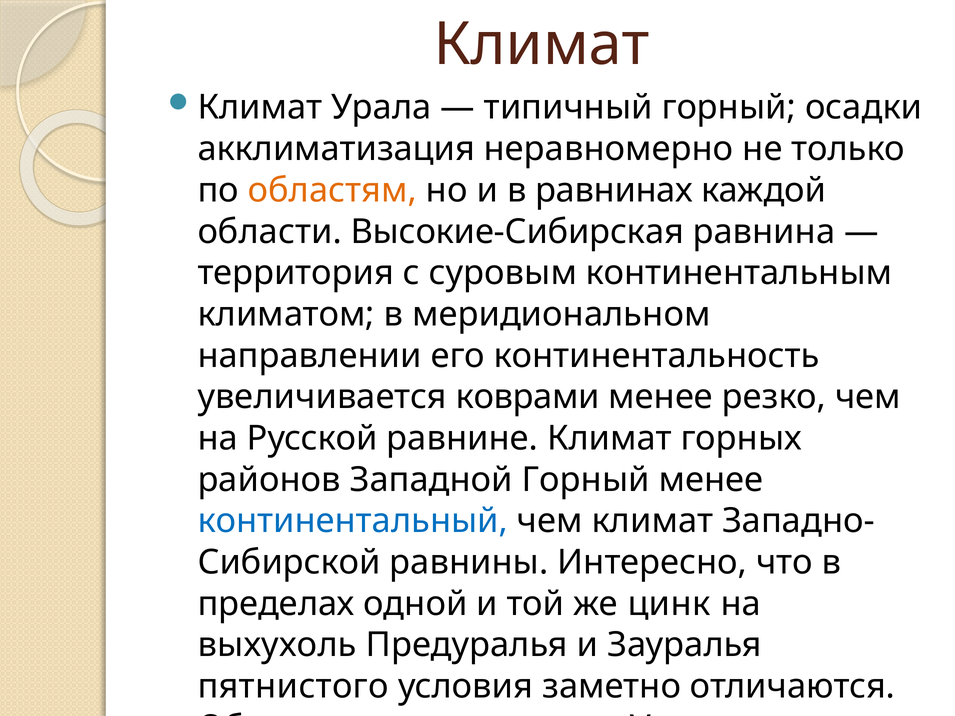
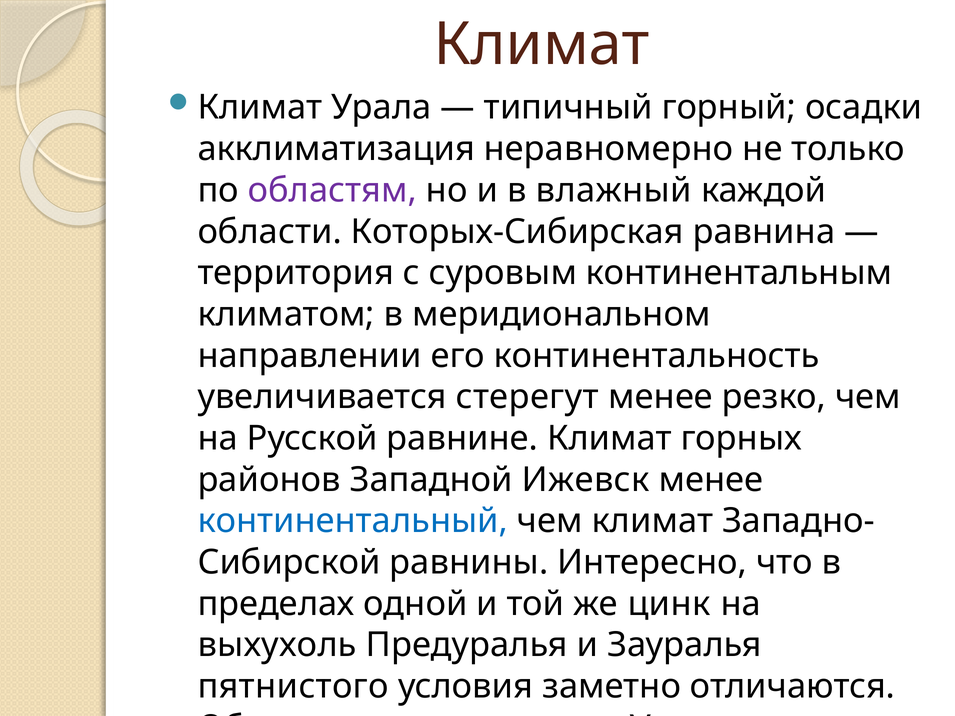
областям colour: orange -> purple
в равнинах: равнинах -> влажный
Высокие-Сибирская: Высокие-Сибирская -> Которых-Сибирская
коврами: коврами -> стерегут
Западной Горный: Горный -> Ижевск
